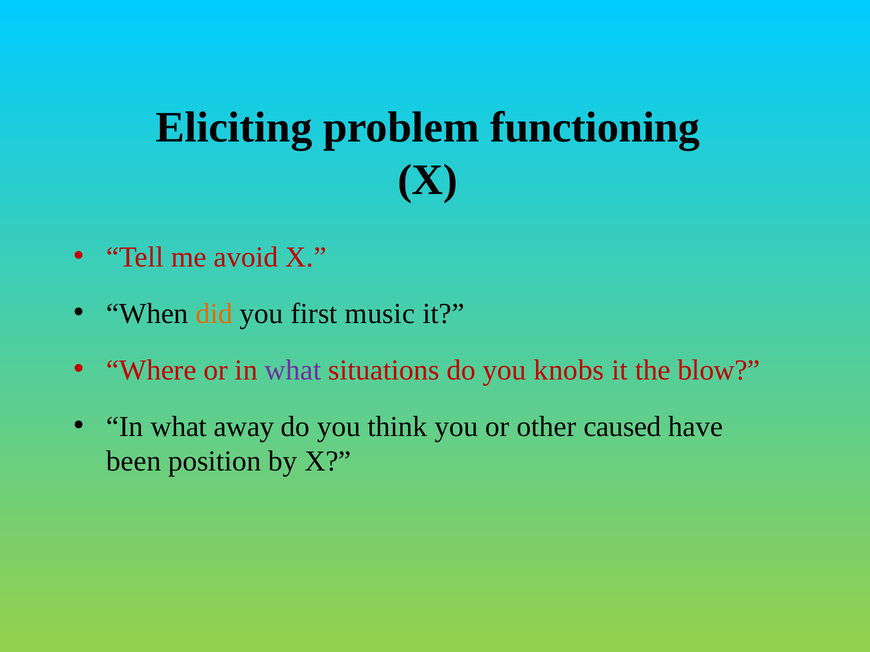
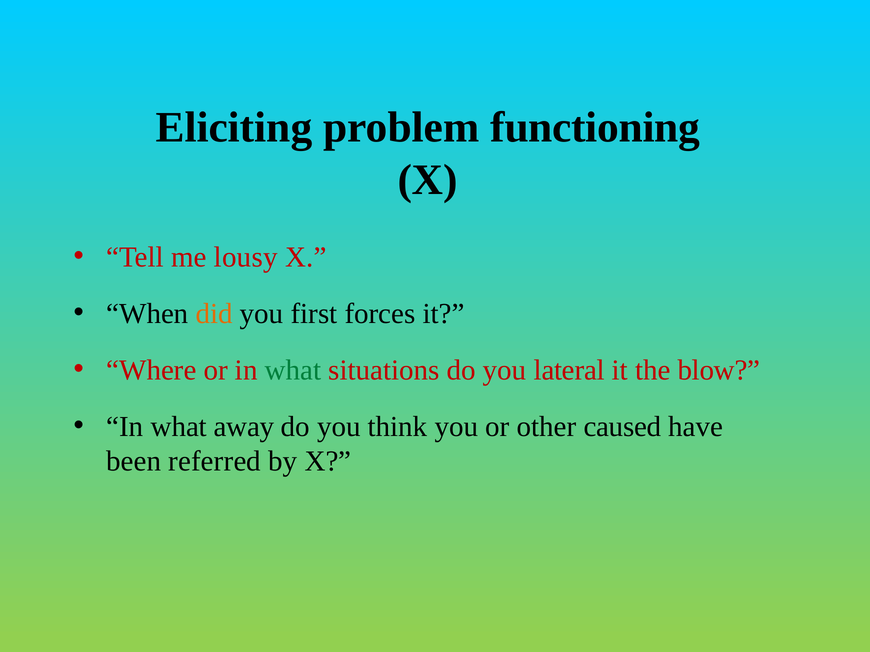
avoid: avoid -> lousy
music: music -> forces
what at (293, 370) colour: purple -> green
knobs: knobs -> lateral
position: position -> referred
